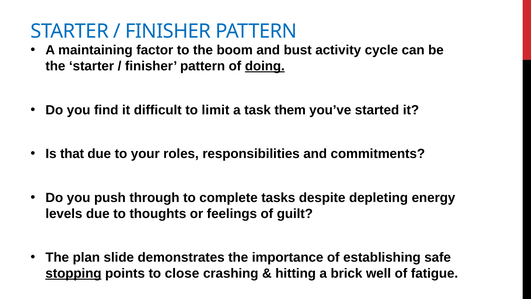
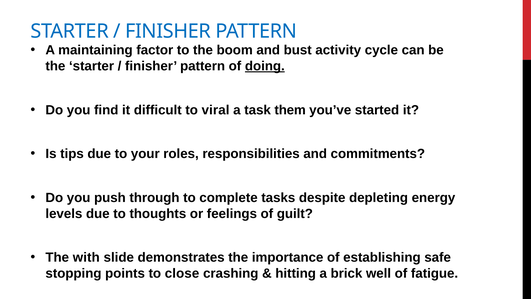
limit: limit -> viral
that: that -> tips
plan: plan -> with
stopping underline: present -> none
